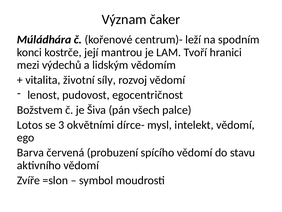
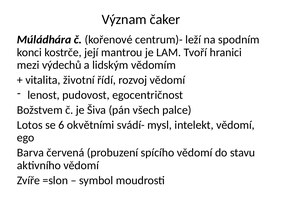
síly: síly -> řídí
3: 3 -> 6
dírce-: dírce- -> svádí-
